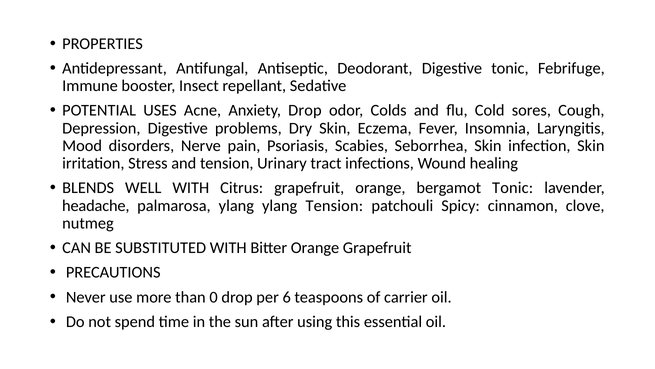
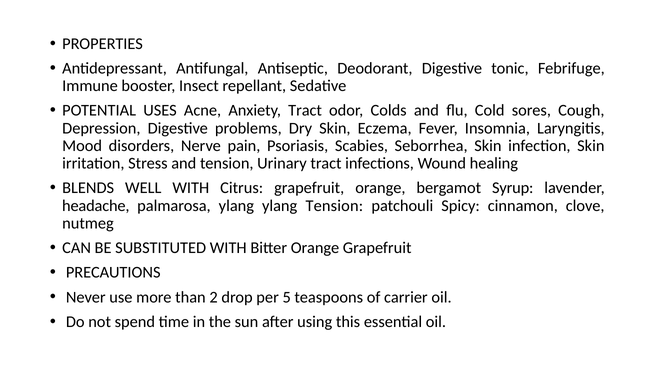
Anxiety Drop: Drop -> Tract
bergamot Tonic: Tonic -> Syrup
0: 0 -> 2
6: 6 -> 5
